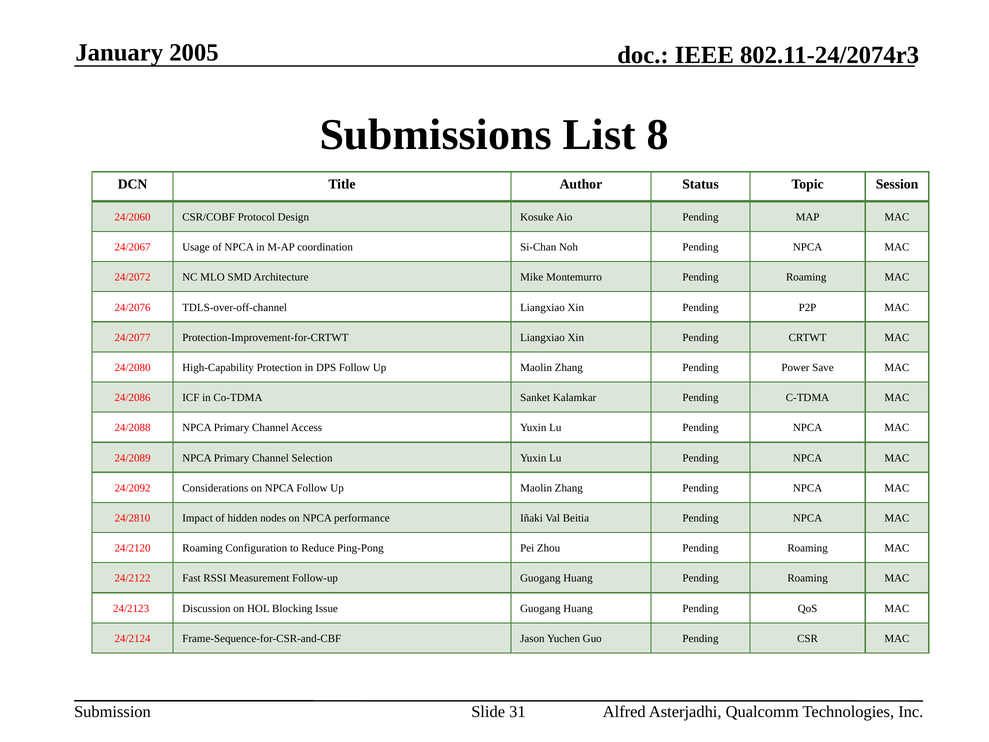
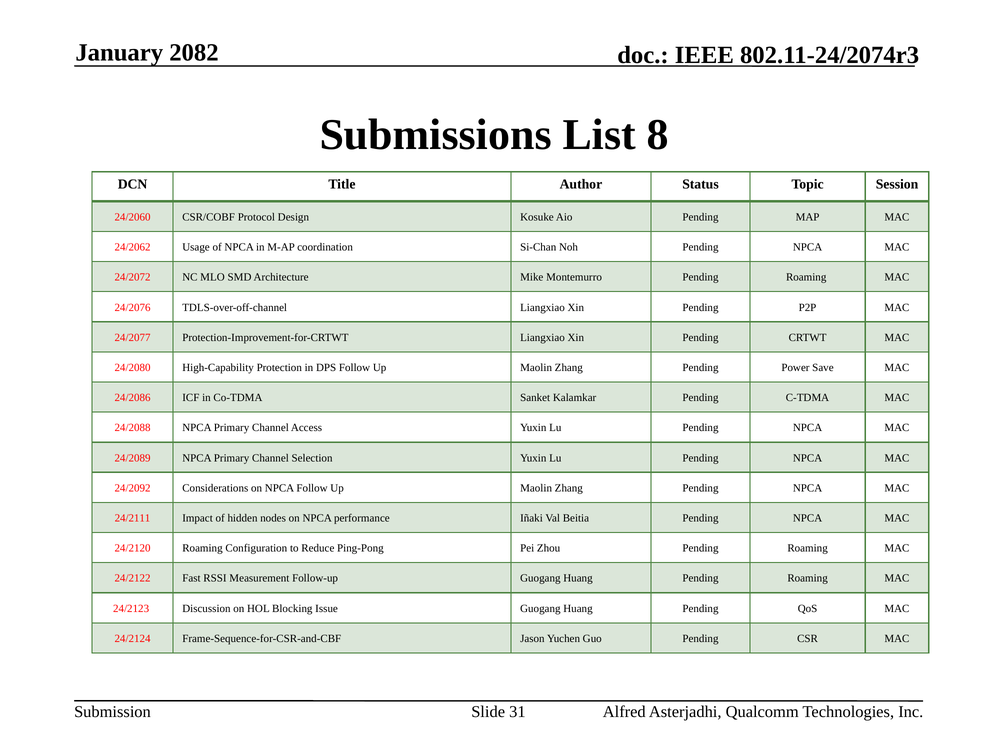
2005: 2005 -> 2082
24/2067: 24/2067 -> 24/2062
24/2810: 24/2810 -> 24/2111
